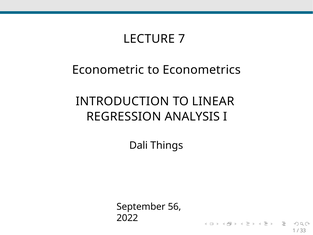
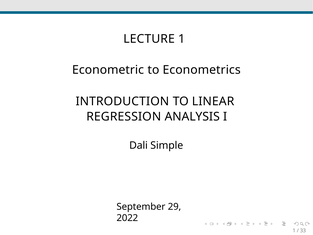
LECTURE 7: 7 -> 1
Things: Things -> Simple
56: 56 -> 29
